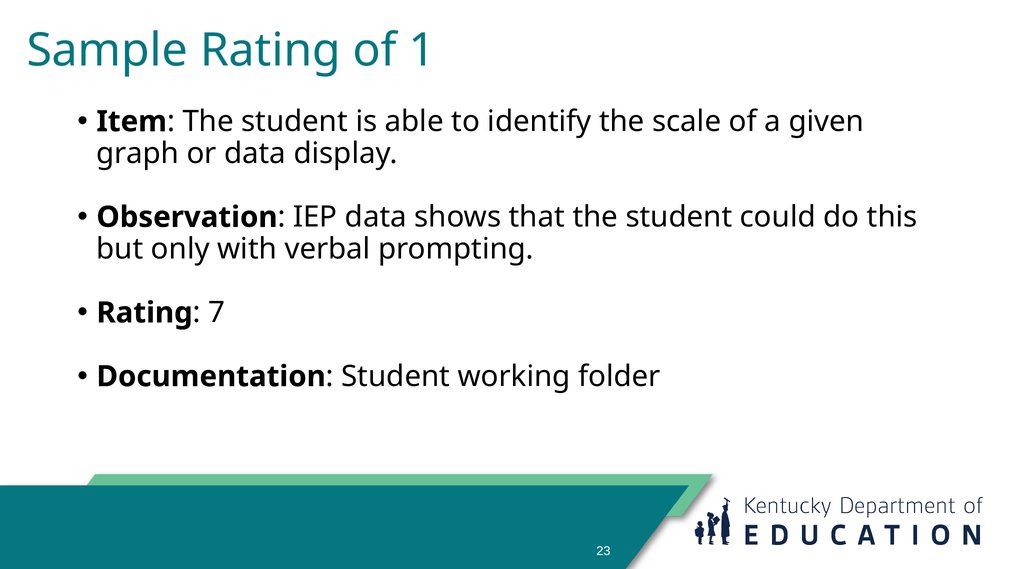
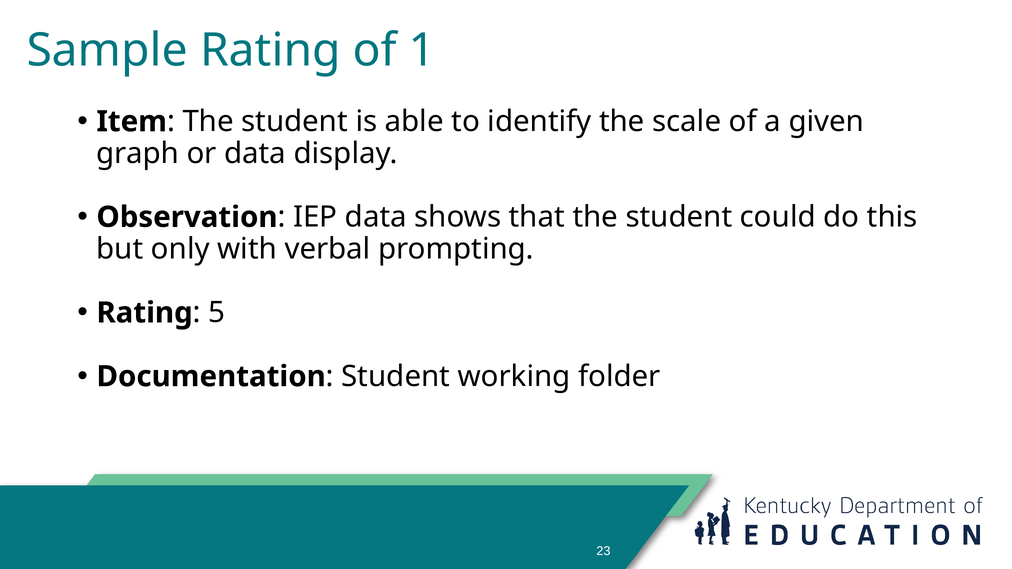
7: 7 -> 5
